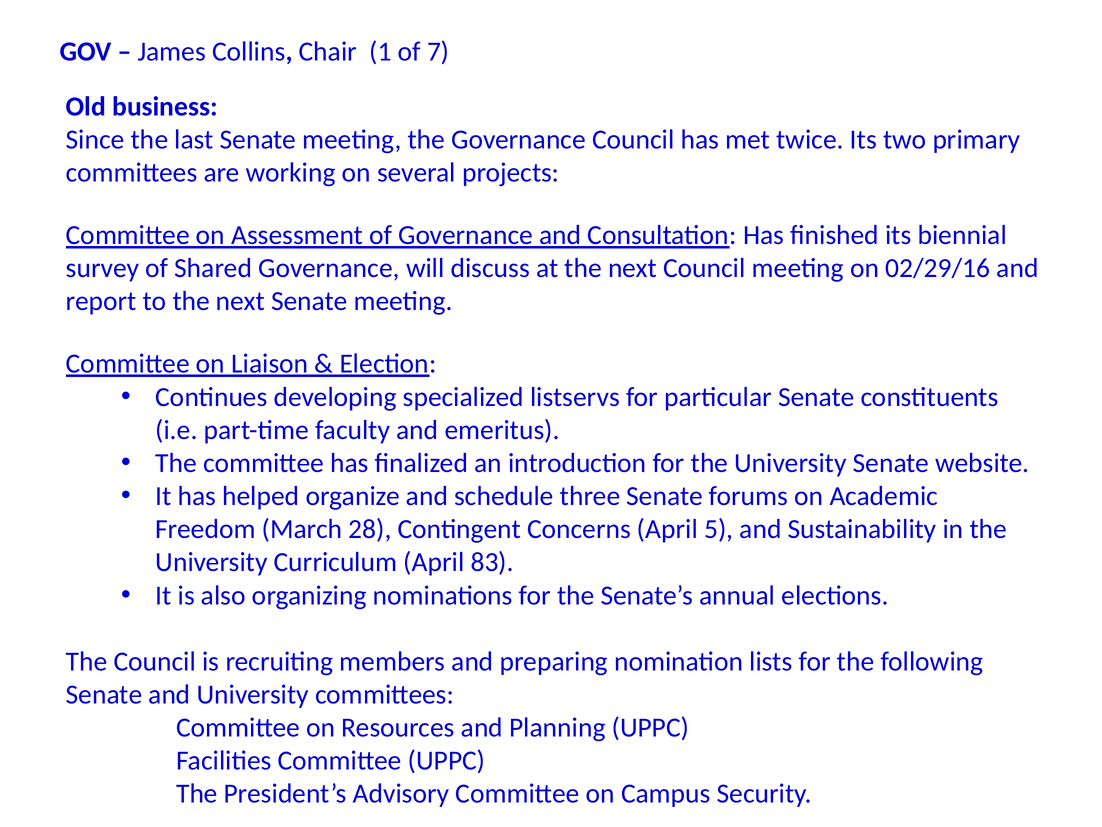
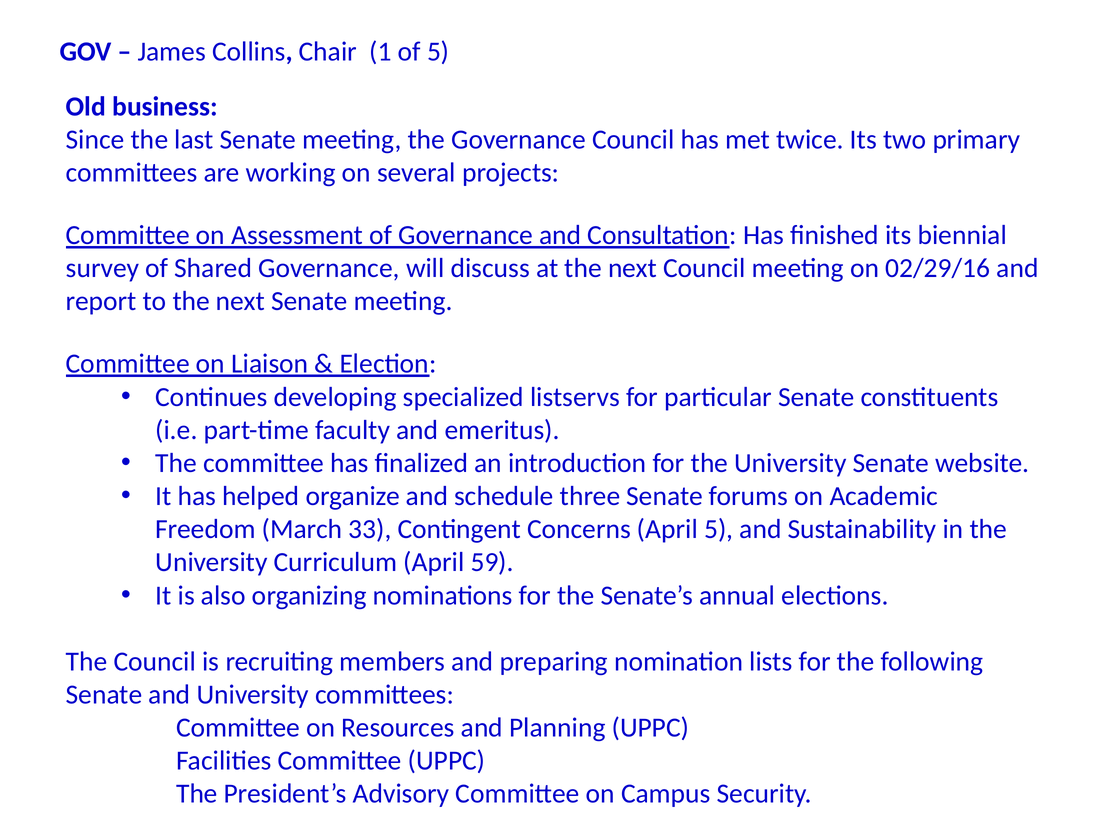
of 7: 7 -> 5
28: 28 -> 33
83: 83 -> 59
